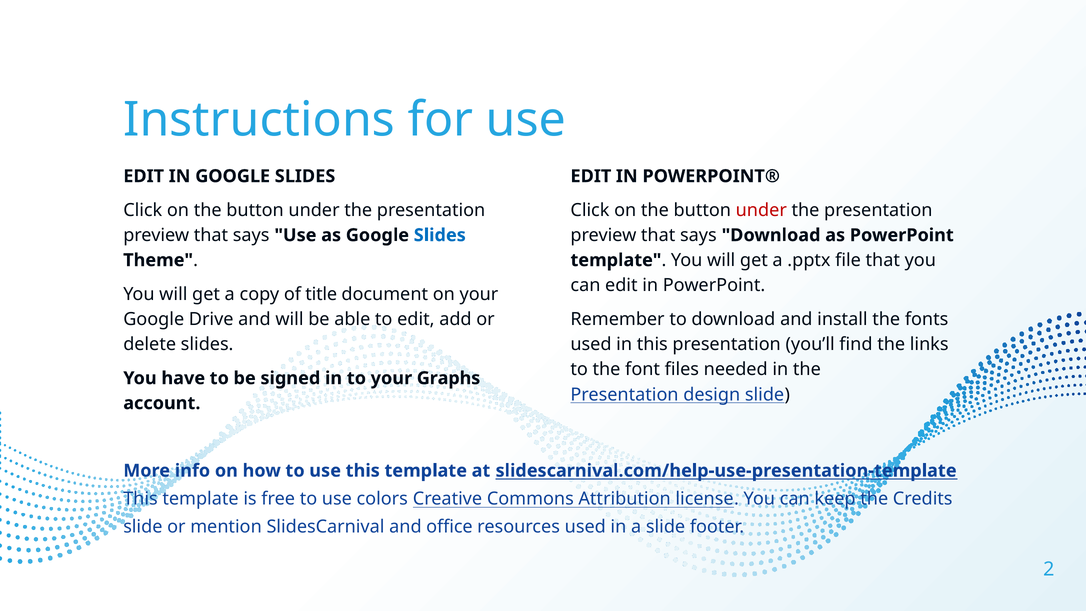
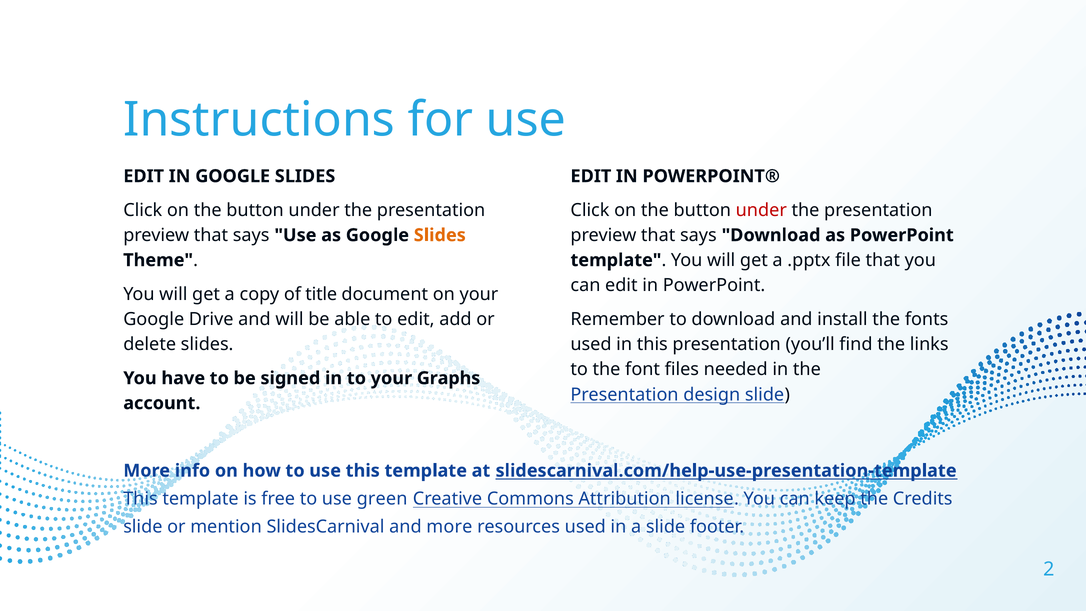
Slides at (440, 235) colour: blue -> orange
colors: colors -> green
and office: office -> more
